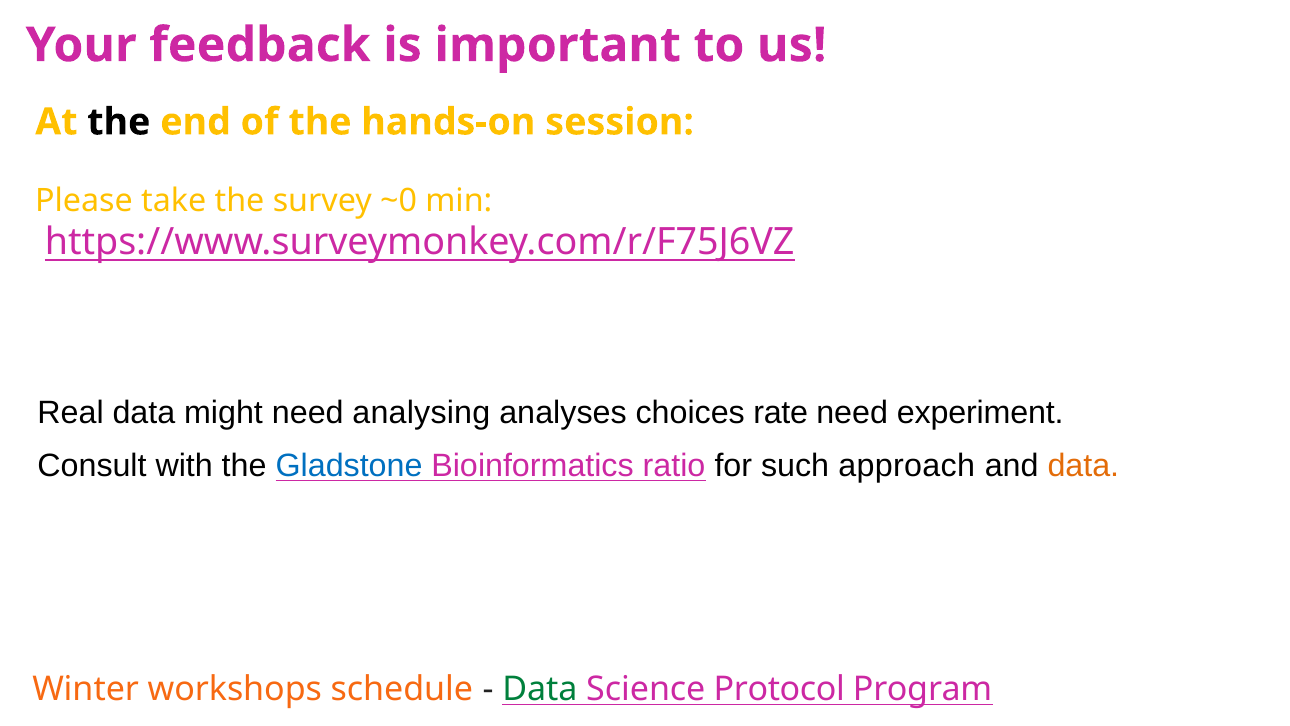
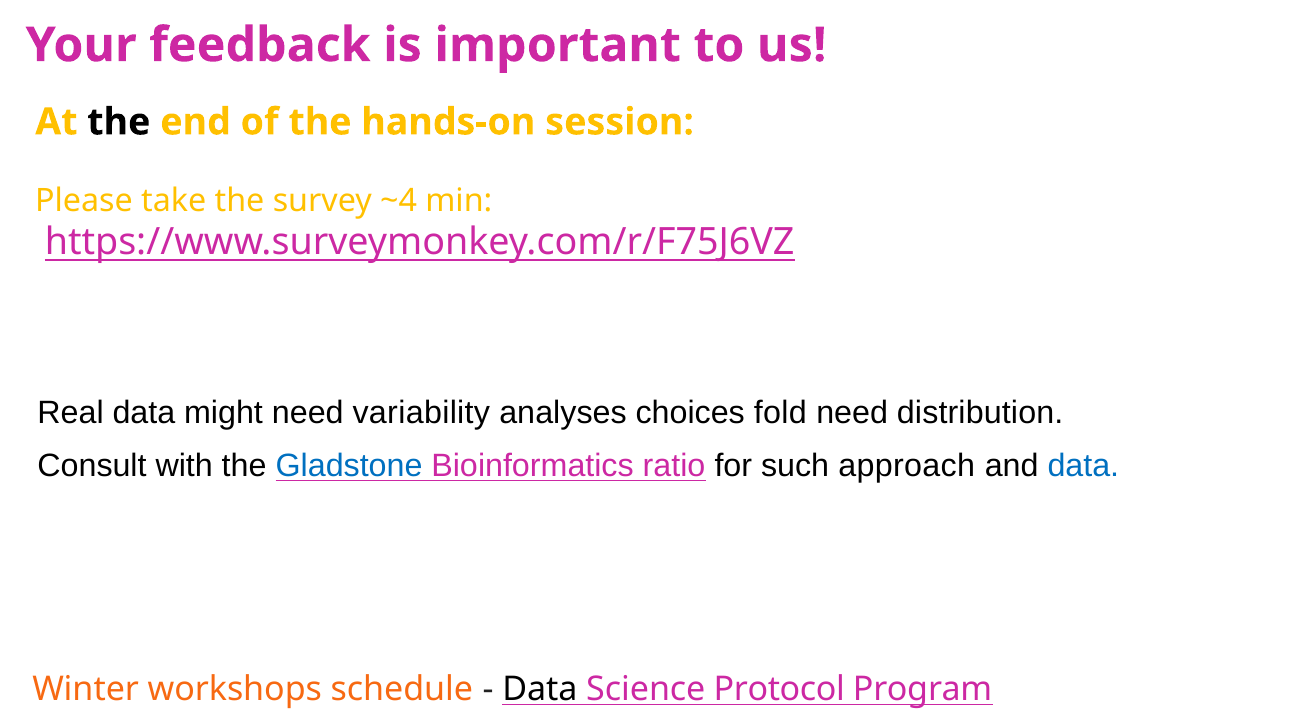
~0: ~0 -> ~4
analysing: analysing -> variability
rate: rate -> fold
experiment: experiment -> distribution
data at (1083, 466) colour: orange -> blue
Data at (540, 689) colour: green -> black
